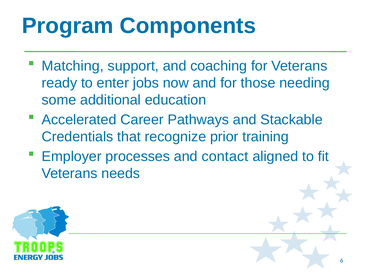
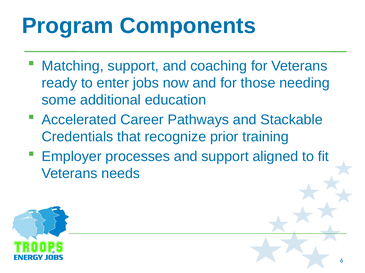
and contact: contact -> support
